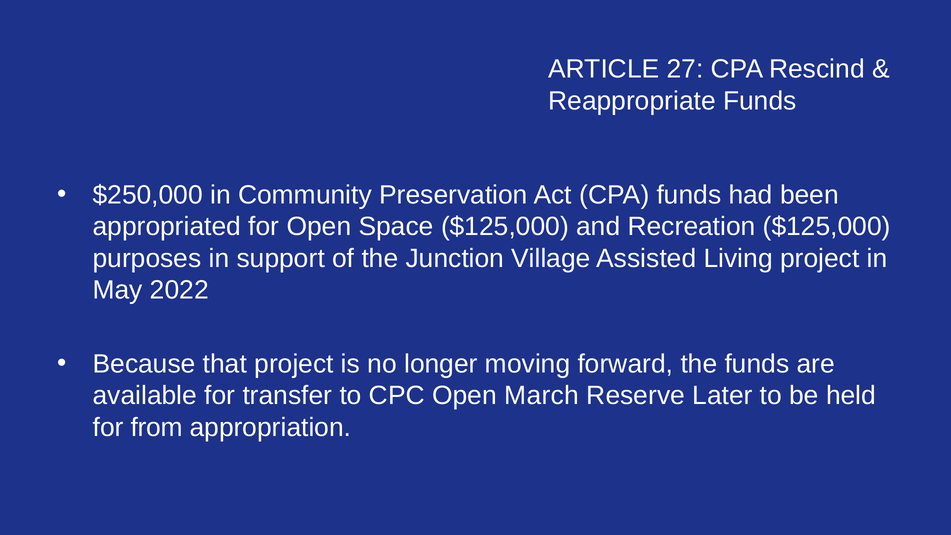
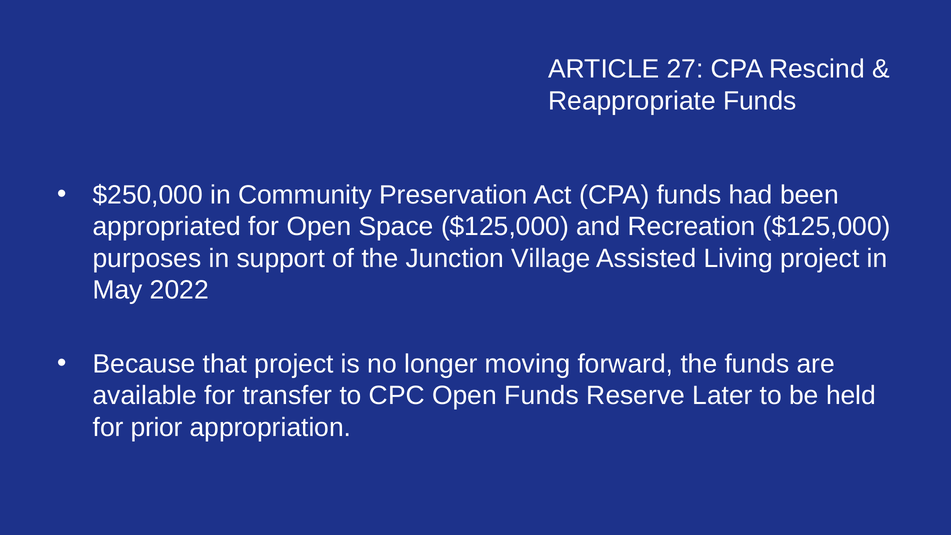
Open March: March -> Funds
from: from -> prior
